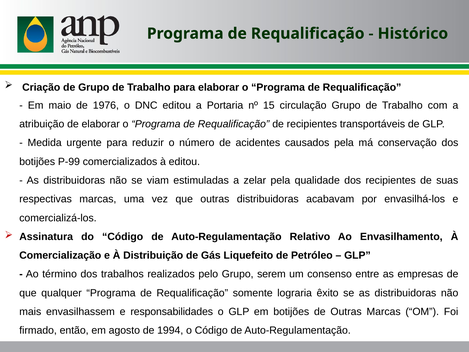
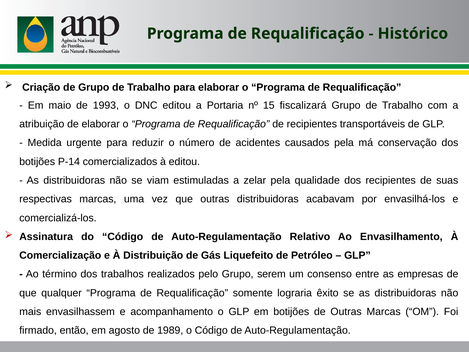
1976: 1976 -> 1993
circulação: circulação -> fiscalizará
P-99: P-99 -> P-14
responsabilidades: responsabilidades -> acompanhamento
1994: 1994 -> 1989
